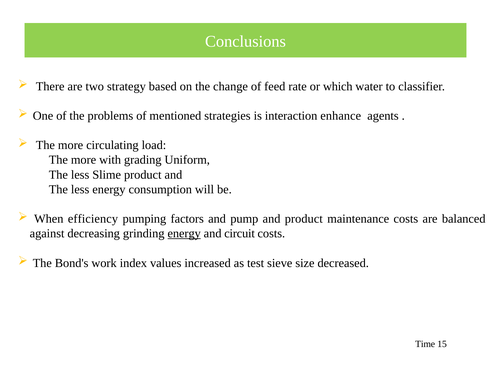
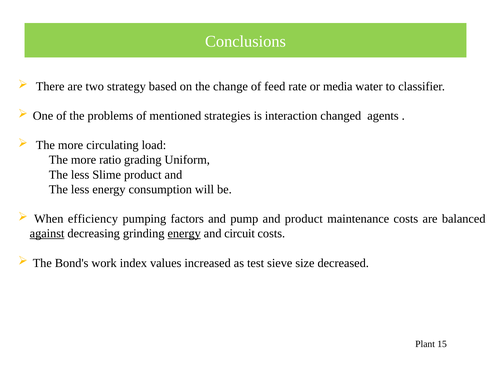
which: which -> media
enhance: enhance -> changed
with: with -> ratio
against underline: none -> present
Time: Time -> Plant
